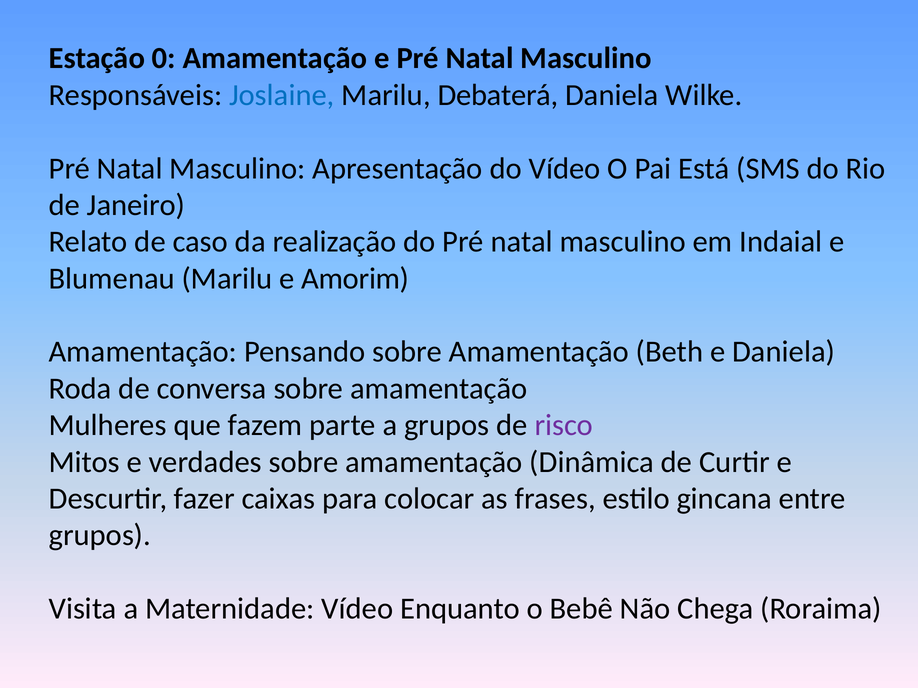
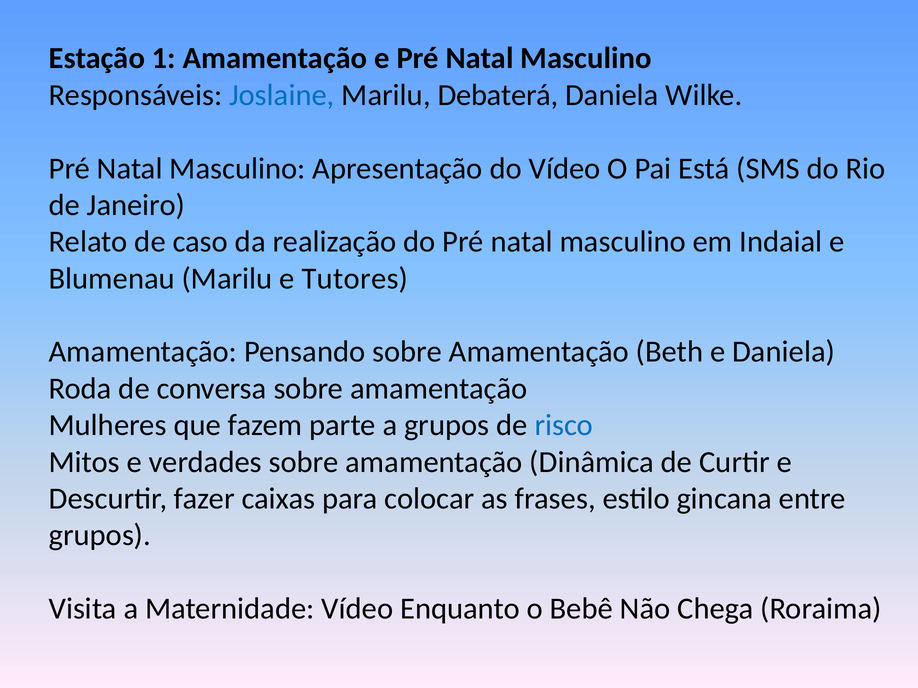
0: 0 -> 1
Amorim: Amorim -> Tutores
risco colour: purple -> blue
